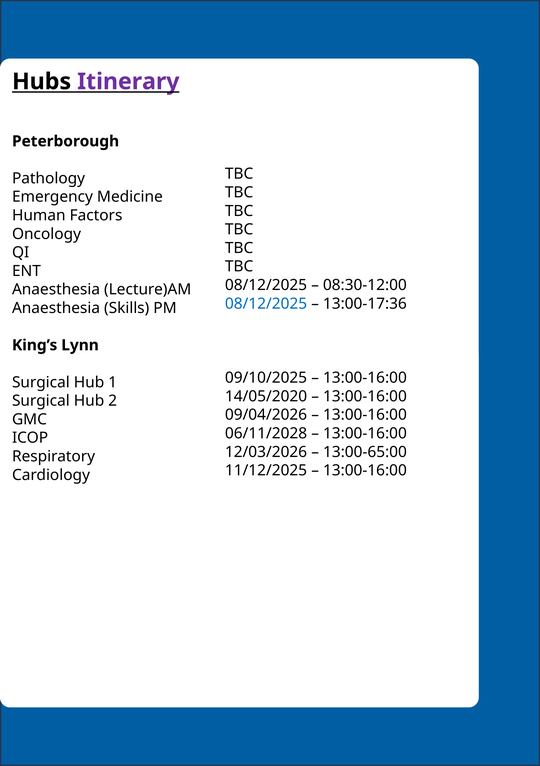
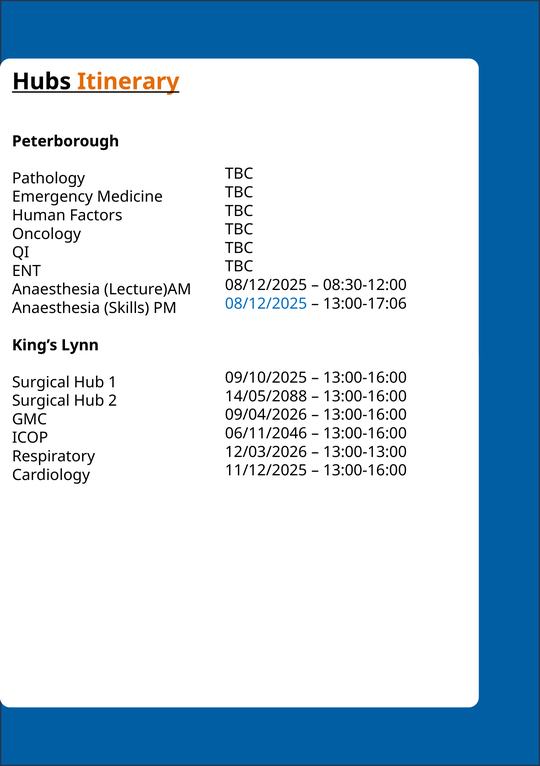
Itinerary colour: purple -> orange
13:00-17:36: 13:00-17:36 -> 13:00-17:06
14/05/2020: 14/05/2020 -> 14/05/2088
06/11/2028: 06/11/2028 -> 06/11/2046
13:00-65:00: 13:00-65:00 -> 13:00-13:00
